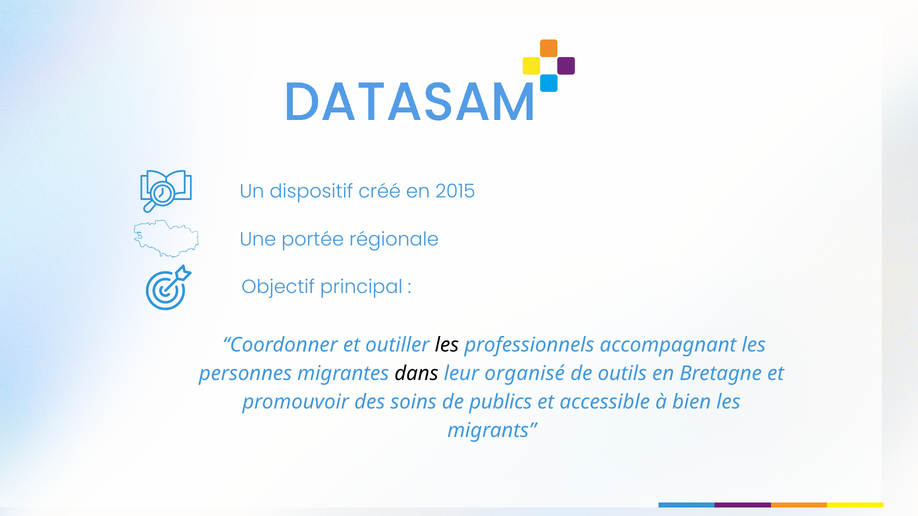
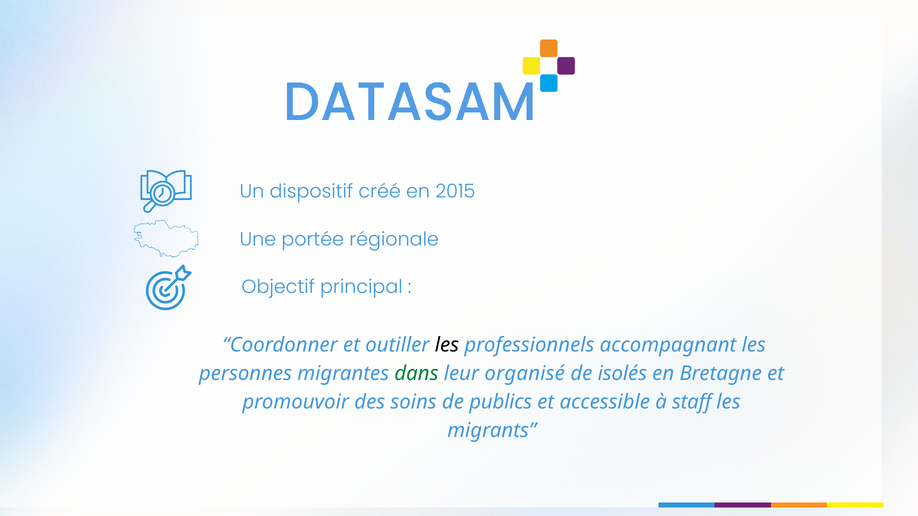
dans colour: black -> green
outils: outils -> isolés
bien: bien -> staff
